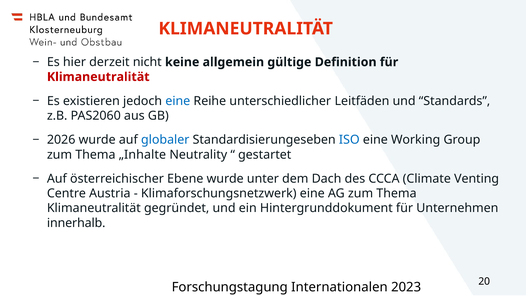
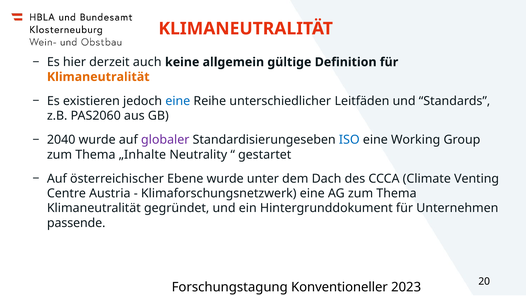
nicht: nicht -> auch
Klimaneutralität at (98, 77) colour: red -> orange
2026: 2026 -> 2040
globaler colour: blue -> purple
innerhalb: innerhalb -> passende
Internationalen: Internationalen -> Konventioneller
